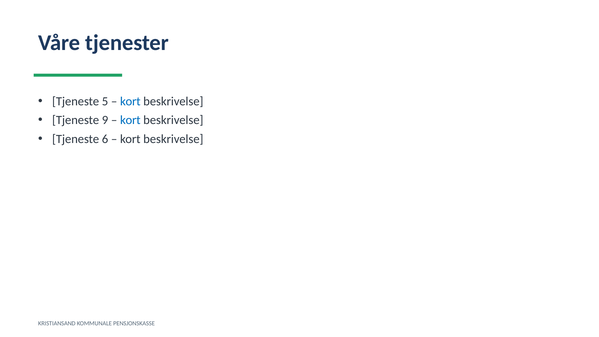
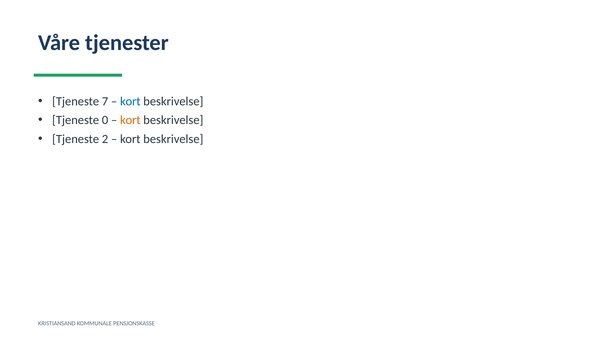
5: 5 -> 7
9: 9 -> 0
kort at (130, 120) colour: blue -> orange
6: 6 -> 2
